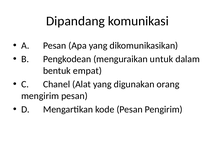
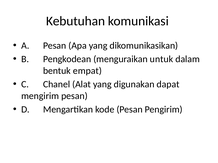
Dipandang: Dipandang -> Kebutuhan
orang: orang -> dapat
